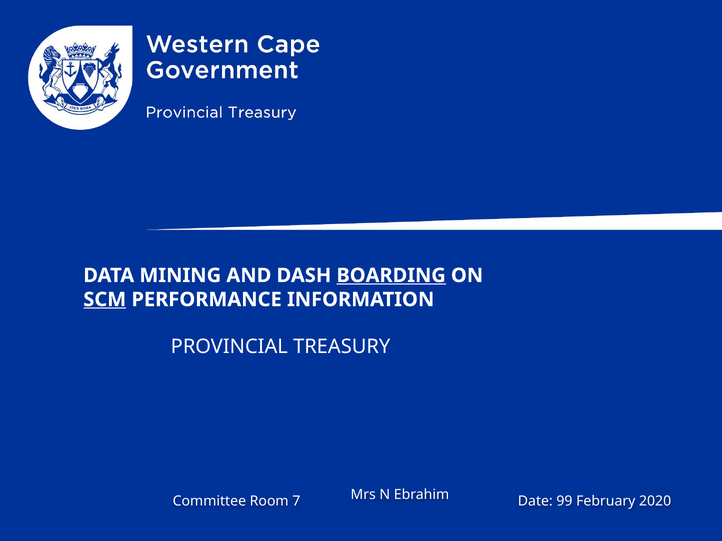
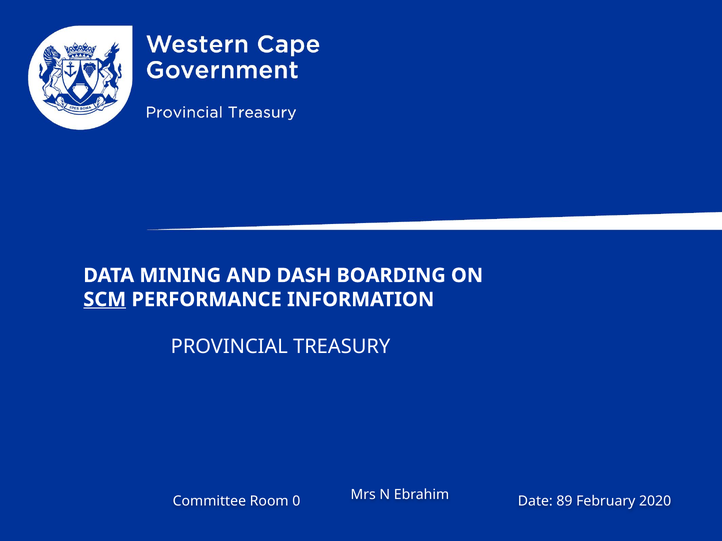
BOARDING underline: present -> none
7: 7 -> 0
99: 99 -> 89
